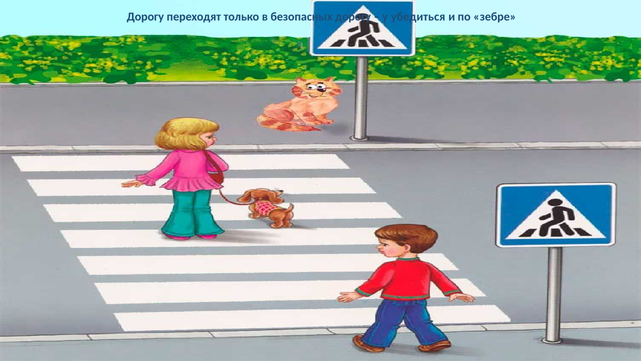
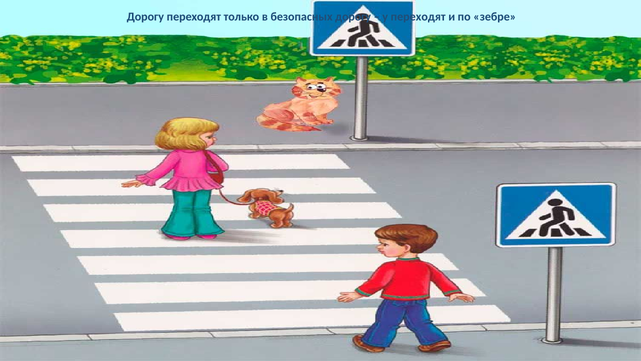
у убедиться: убедиться -> переходят
